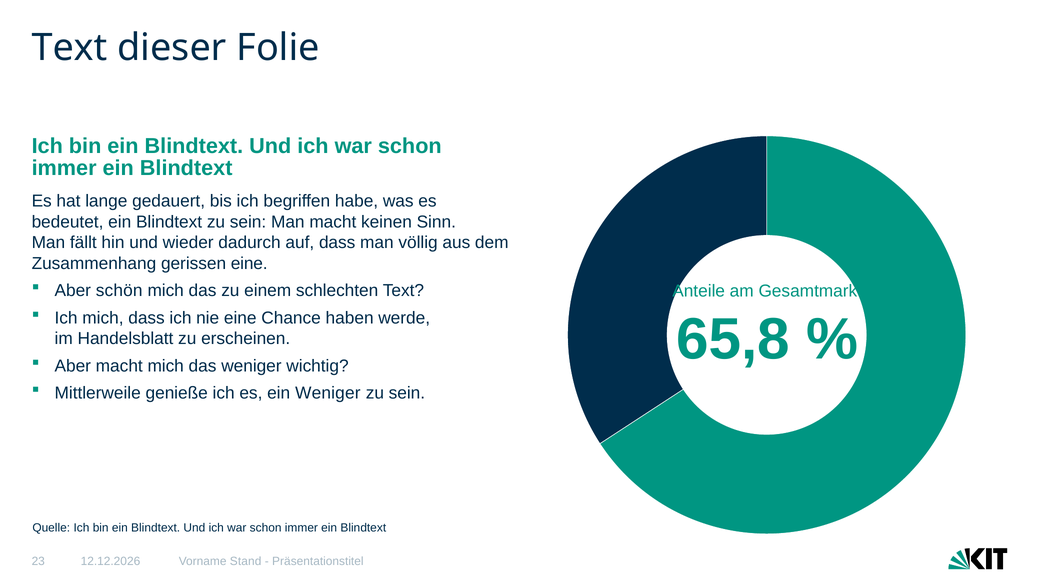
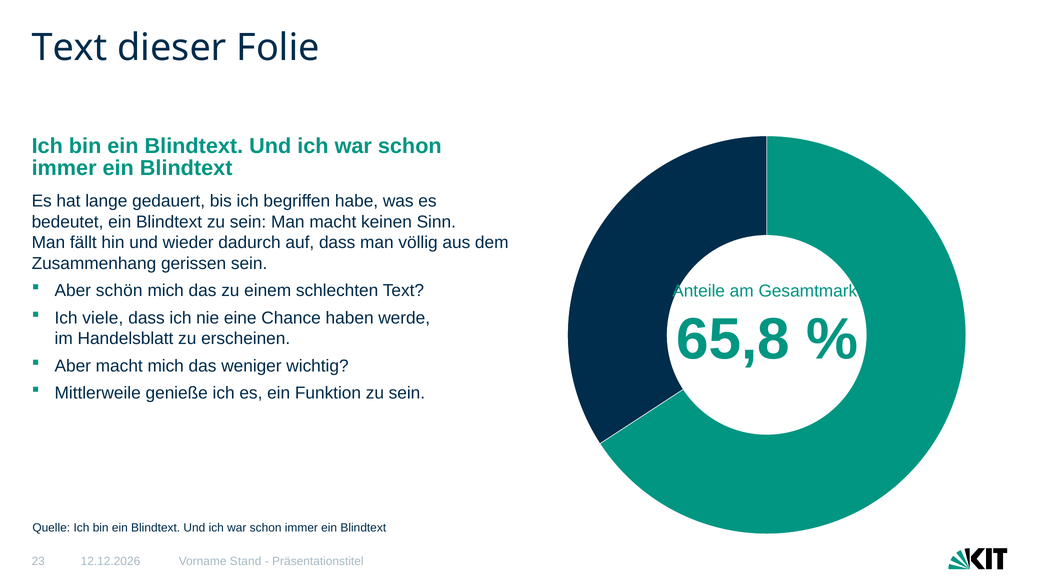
gerissen eine: eine -> sein
Ich mich: mich -> viele
ein Weniger: Weniger -> Funktion
